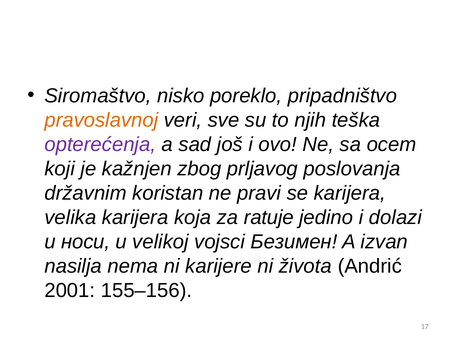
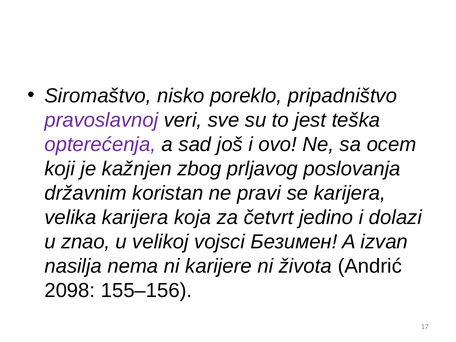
pravoslavnoj colour: orange -> purple
njih: njih -> jest
ratuje: ratuje -> četvrt
носи: носи -> znao
2001: 2001 -> 2098
